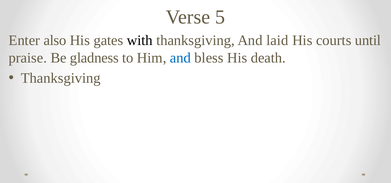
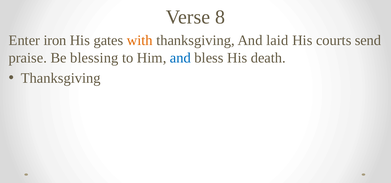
5: 5 -> 8
also: also -> iron
with colour: black -> orange
until: until -> send
gladness: gladness -> blessing
